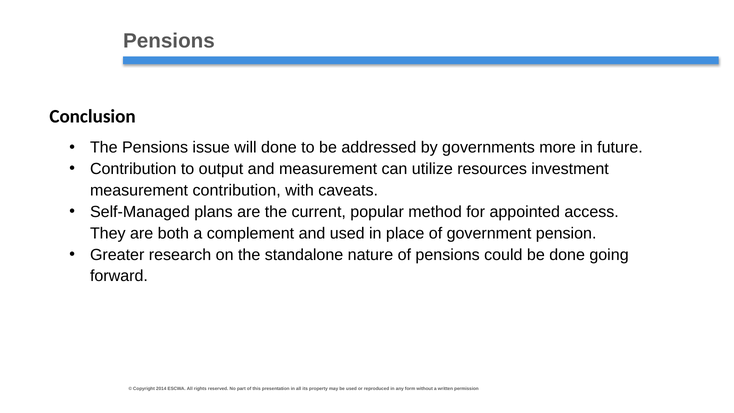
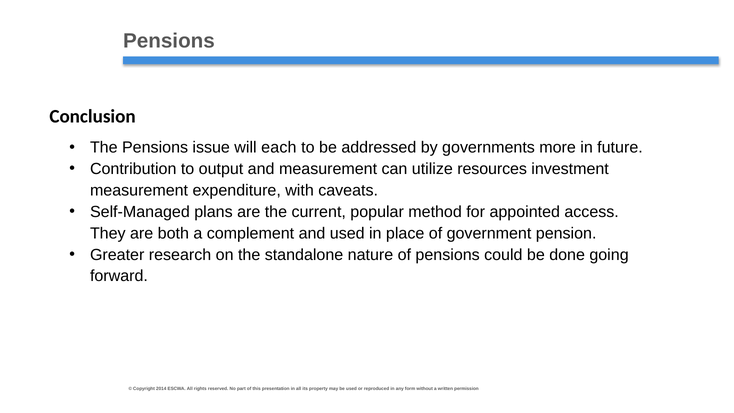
will done: done -> each
measurement contribution: contribution -> expenditure
